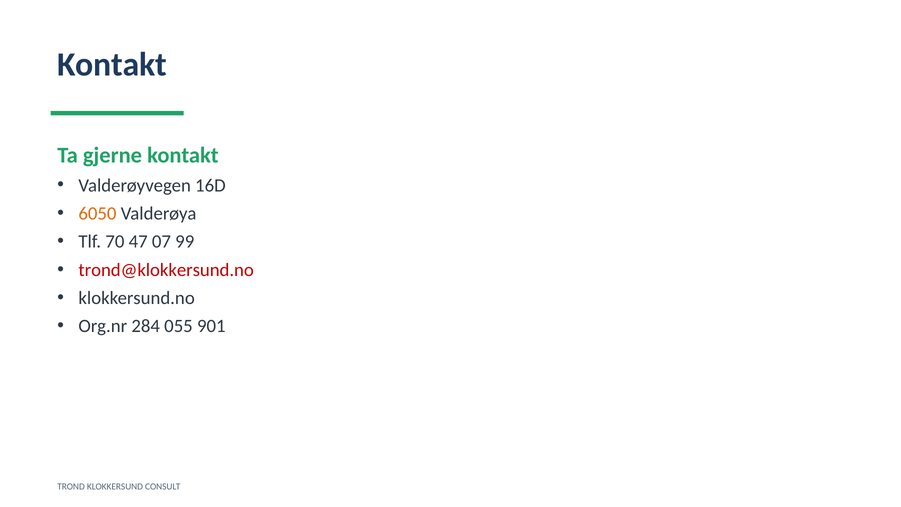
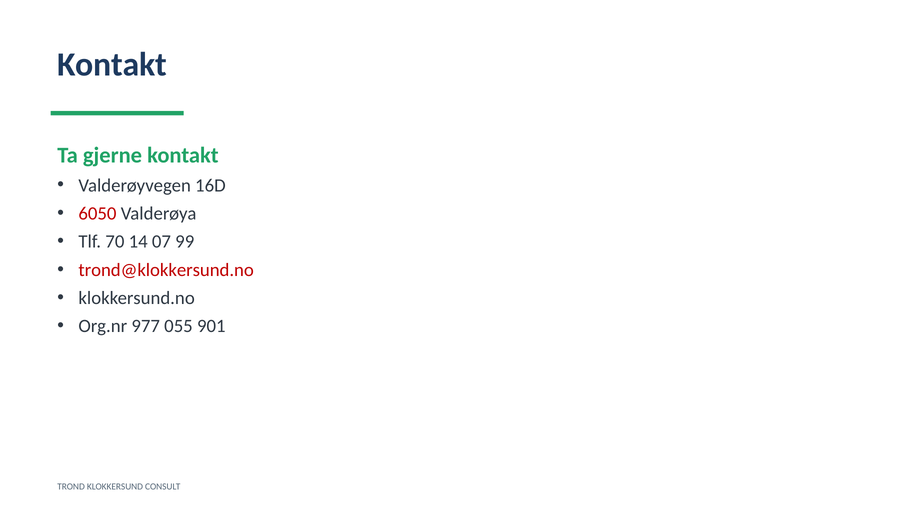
6050 colour: orange -> red
47: 47 -> 14
284: 284 -> 977
